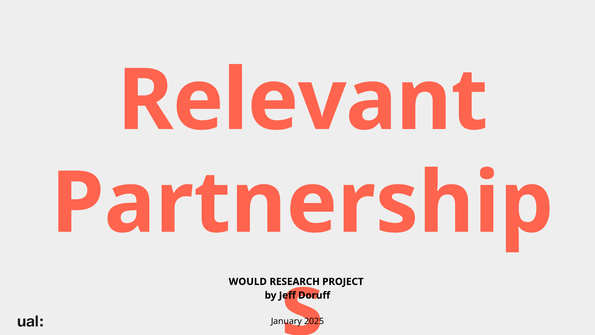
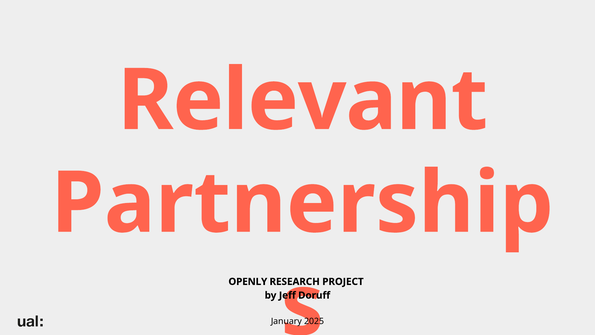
WOULD: WOULD -> OPENLY
